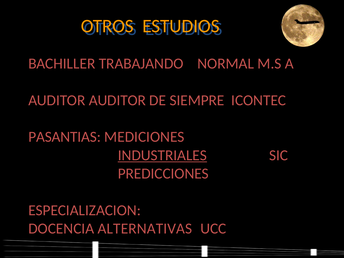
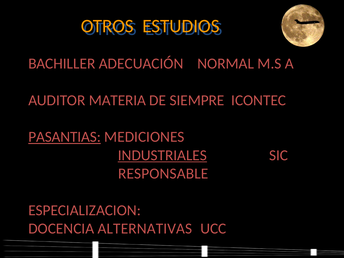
TRABAJANDO: TRABAJANDO -> ADECUACIÓN
AUDITOR AUDITOR: AUDITOR -> MATERIA
PASANTIAS underline: none -> present
PREDICCIONES: PREDICCIONES -> RESPONSABLE
